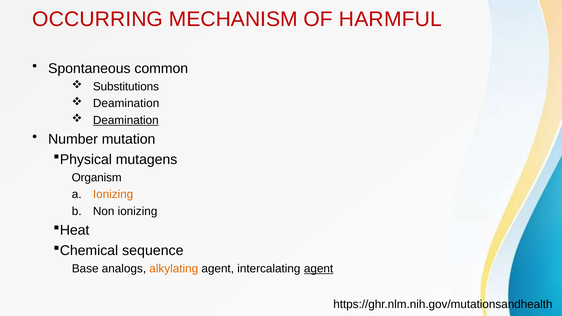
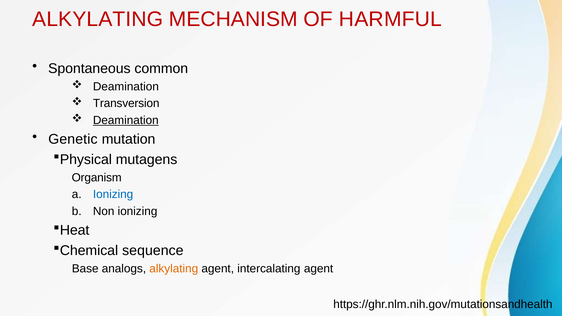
OCCURRING at (98, 19): OCCURRING -> ALKYLATING
Substitutions at (126, 87): Substitutions -> Deamination
Deamination at (126, 103): Deamination -> Transversion
Number: Number -> Genetic
Ionizing at (113, 195) colour: orange -> blue
agent at (319, 269) underline: present -> none
